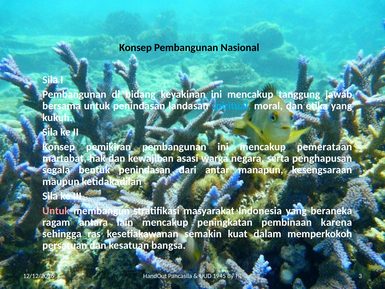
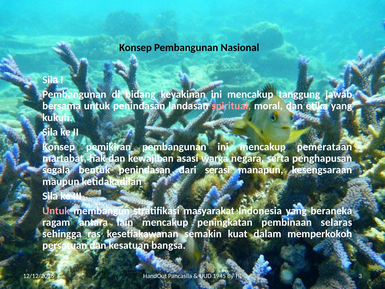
spiritual colour: light blue -> pink
antar: antar -> serasi
karena: karena -> selaras
